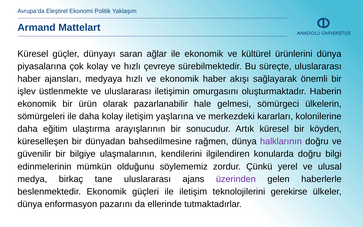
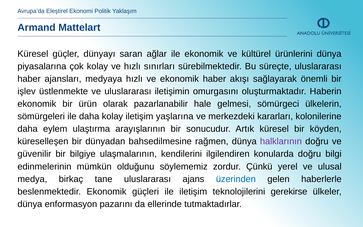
çevreye: çevreye -> sınırları
eğitim: eğitim -> eylem
üzerinden colour: purple -> blue
